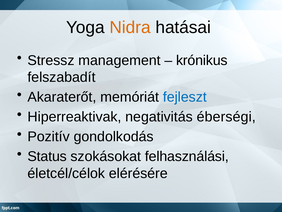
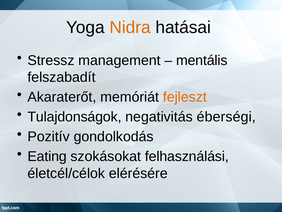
krónikus: krónikus -> mentális
fejleszt colour: blue -> orange
Hiperreaktivak: Hiperreaktivak -> Tulajdonságok
Status: Status -> Eating
